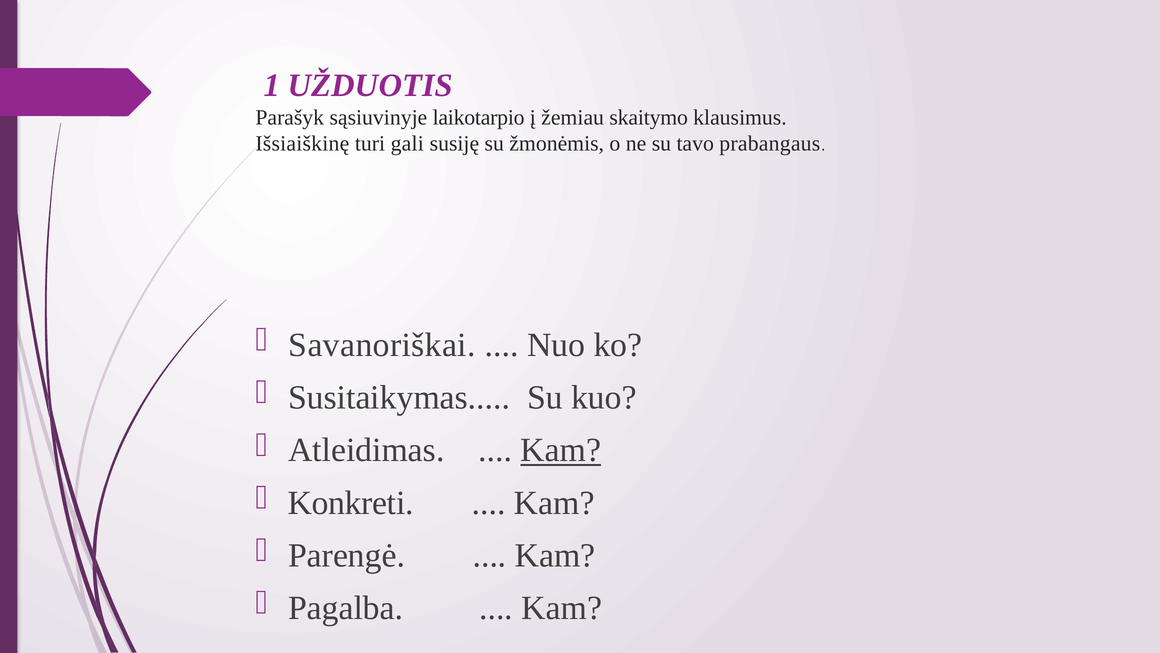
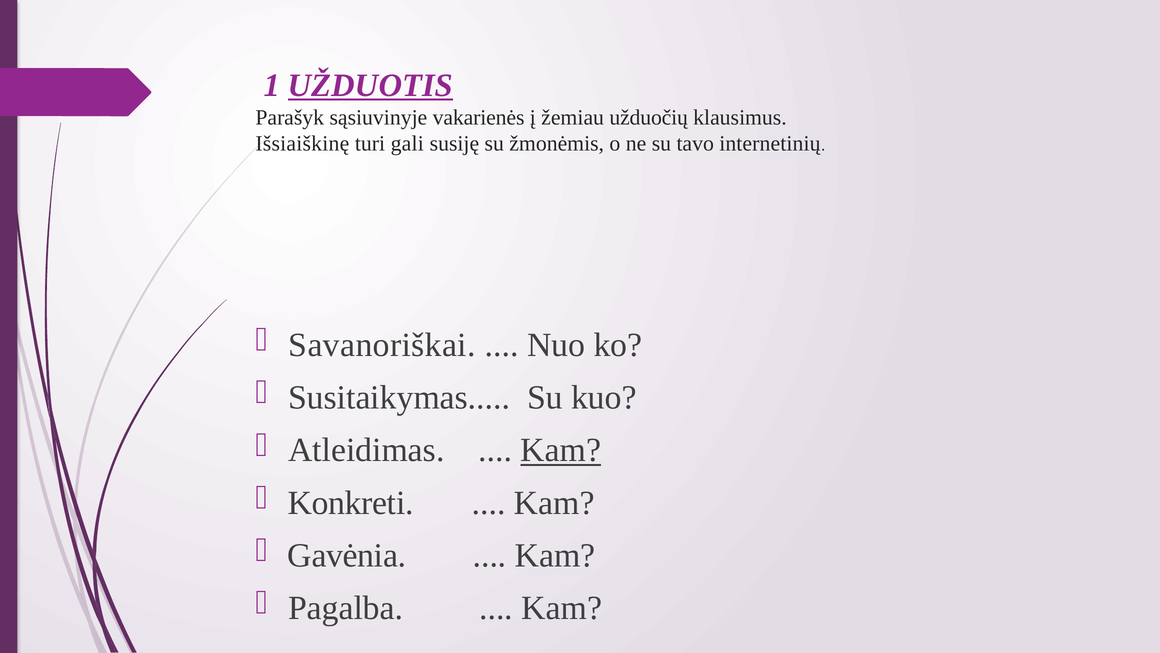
UŽDUOTIS underline: none -> present
laikotarpio: laikotarpio -> vakarienės
skaitymo: skaitymo -> užduočių
prabangaus: prabangaus -> internetinių
Parengė: Parengė -> Gavėnia
